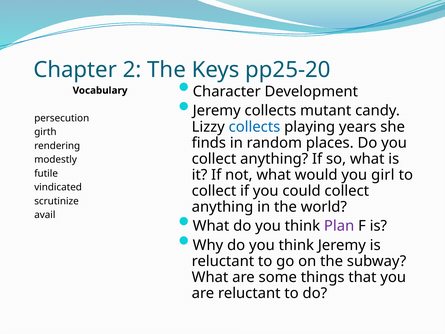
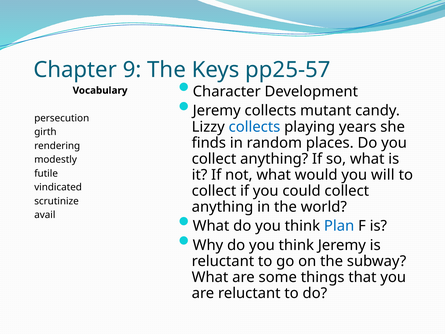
2: 2 -> 9
pp25-20: pp25-20 -> pp25-57
girl: girl -> will
Plan colour: purple -> blue
